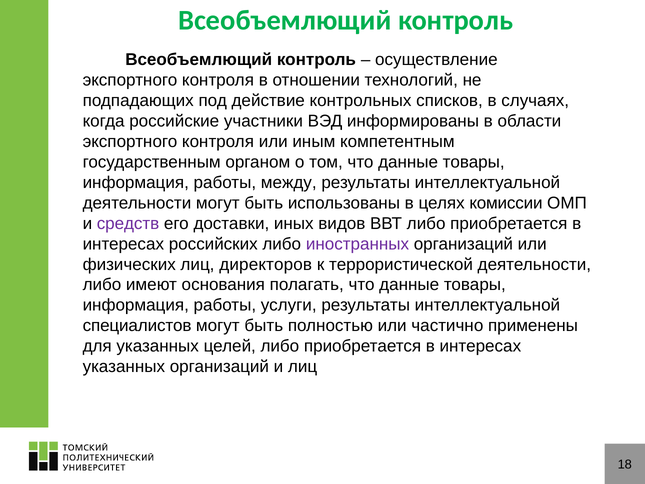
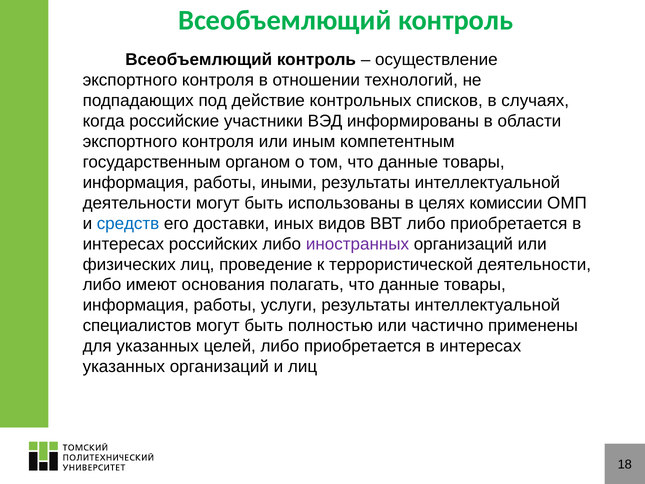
между: между -> иными
средств colour: purple -> blue
директоров: директоров -> проведение
